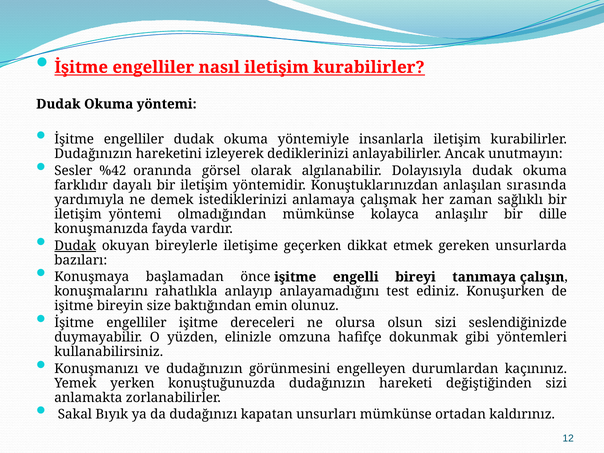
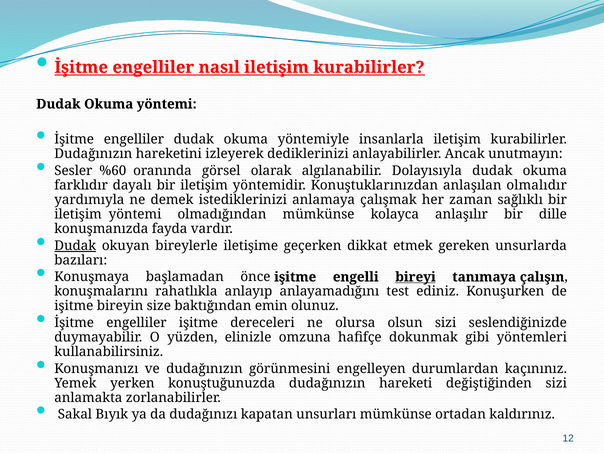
%42: %42 -> %60
sırasında: sırasında -> olmalıdır
bireyi underline: none -> present
